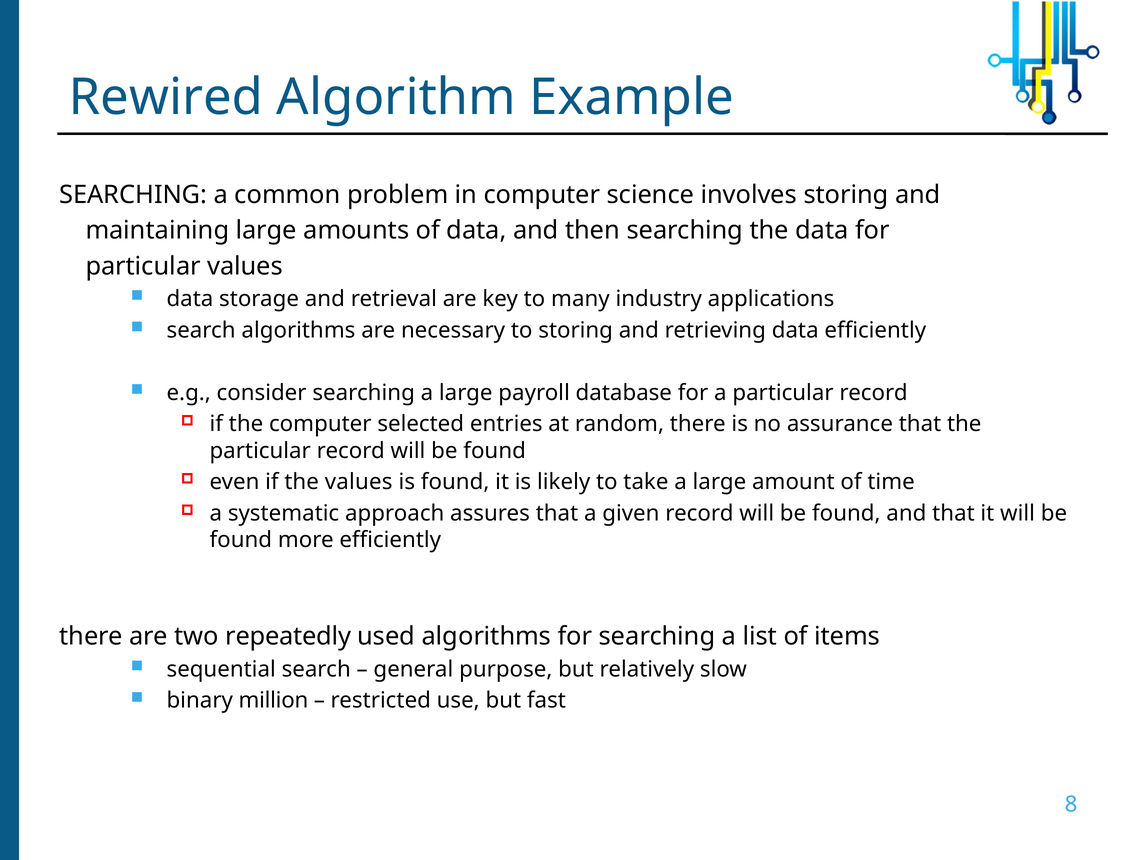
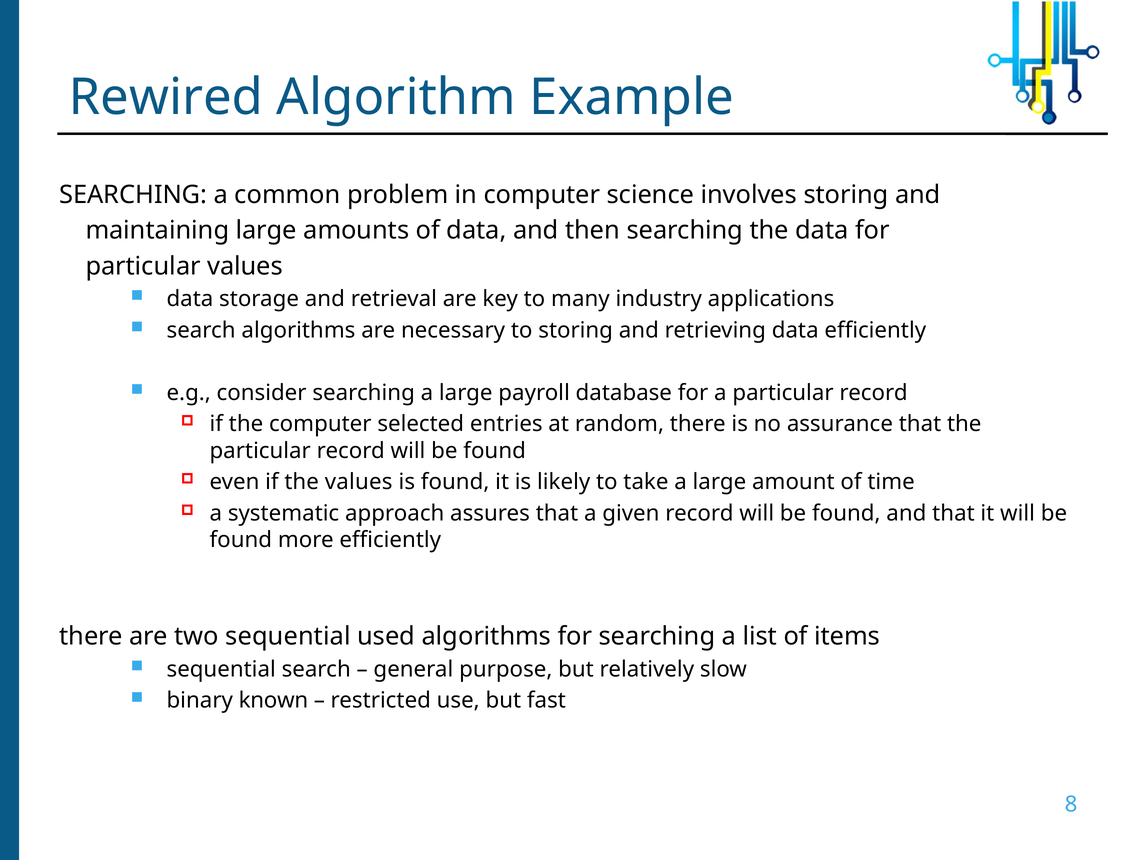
two repeatedly: repeatedly -> sequential
million: million -> known
